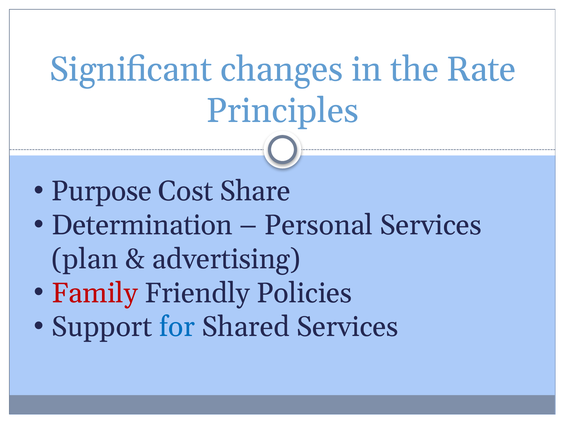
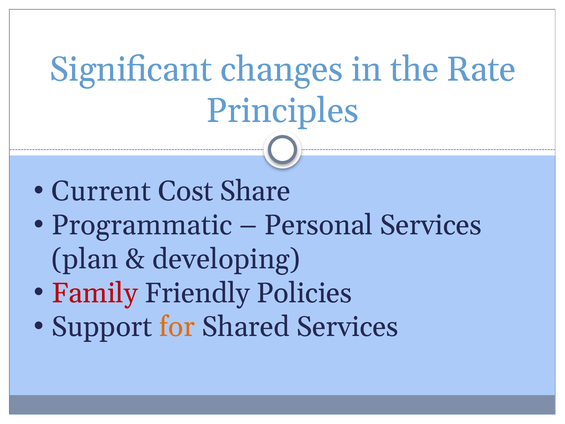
Purpose: Purpose -> Current
Determination: Determination -> Programmatic
advertising: advertising -> developing
for colour: blue -> orange
